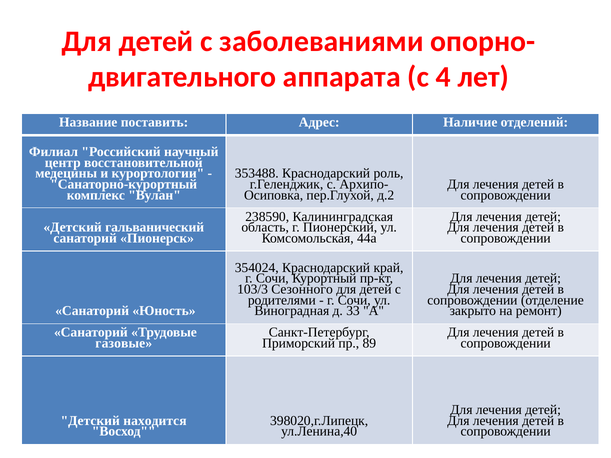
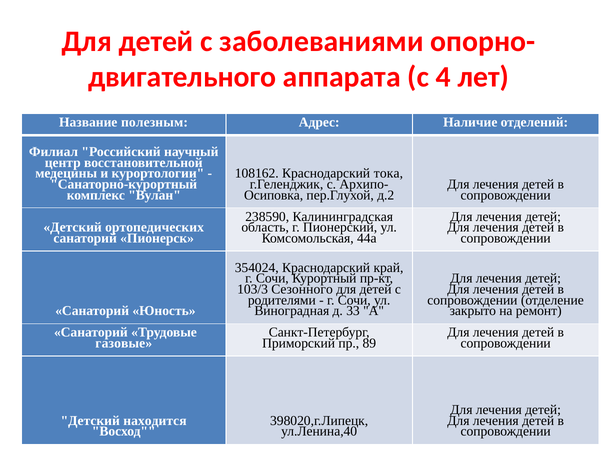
поставить: поставить -> полезным
353488: 353488 -> 108162
роль: роль -> тока
гальванический: гальванический -> ортопедических
